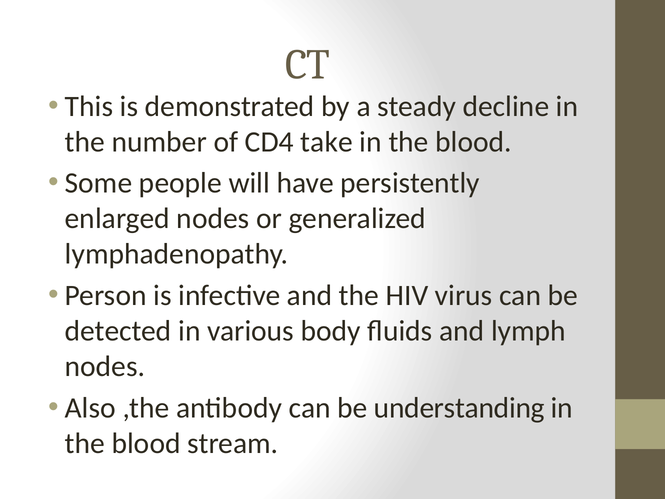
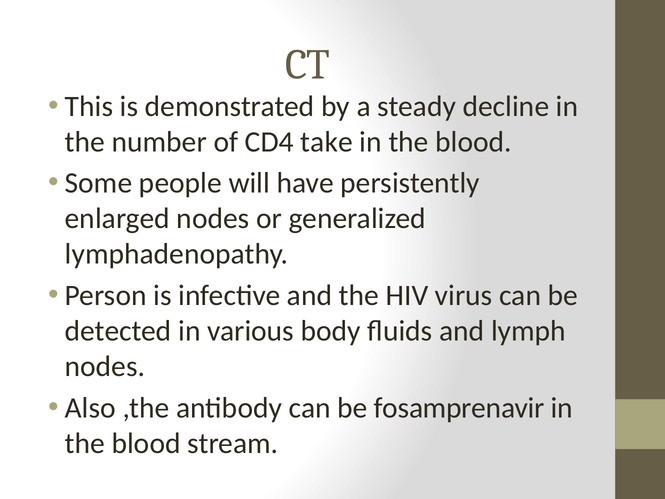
understanding: understanding -> fosamprenavir
